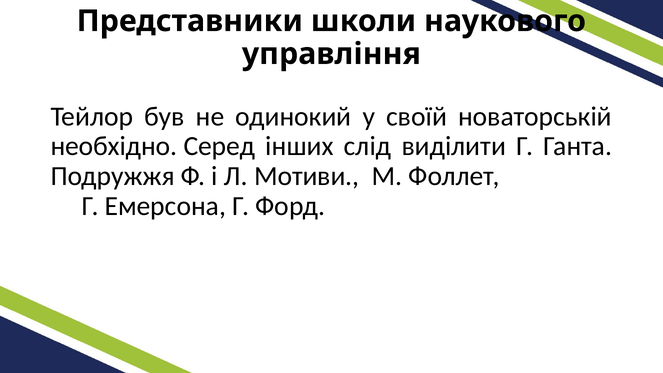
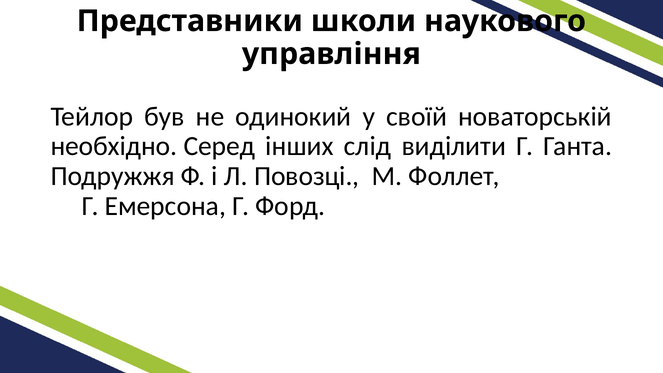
Мотиви: Мотиви -> Повозці
